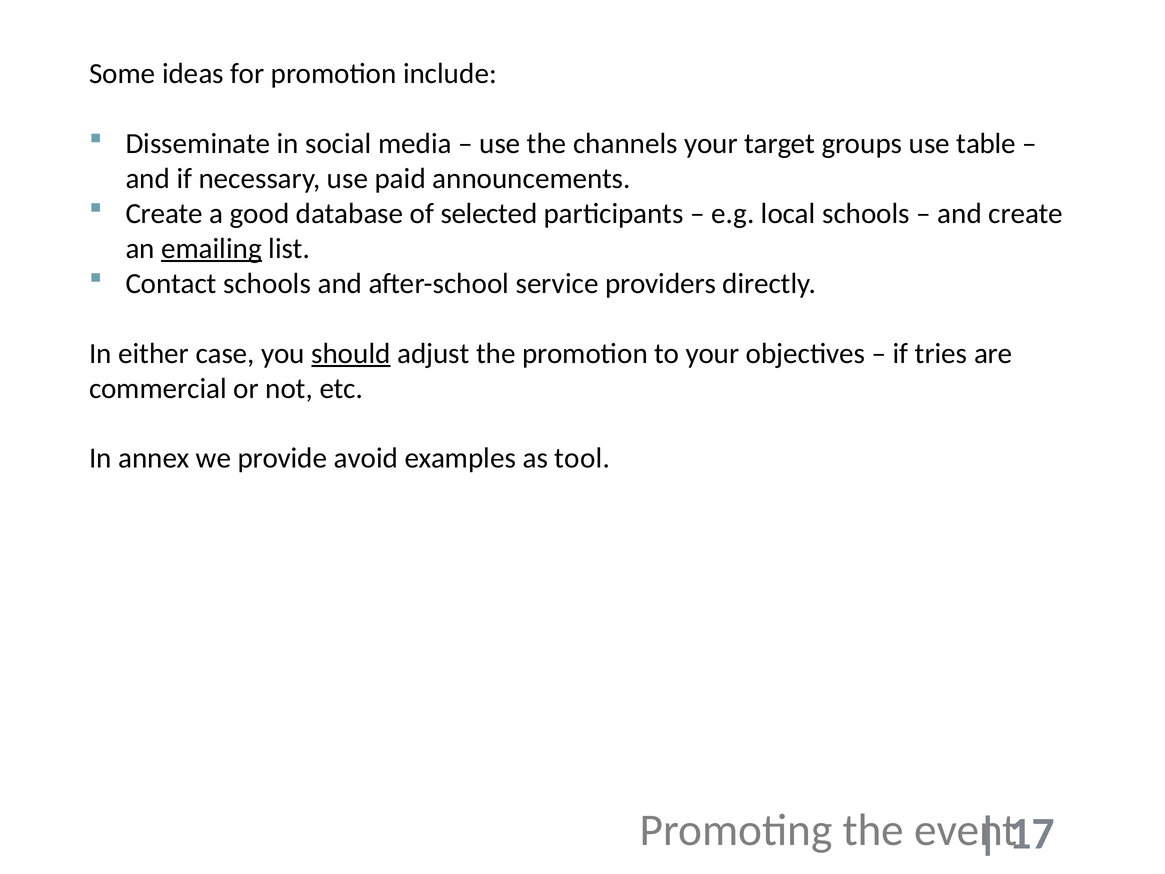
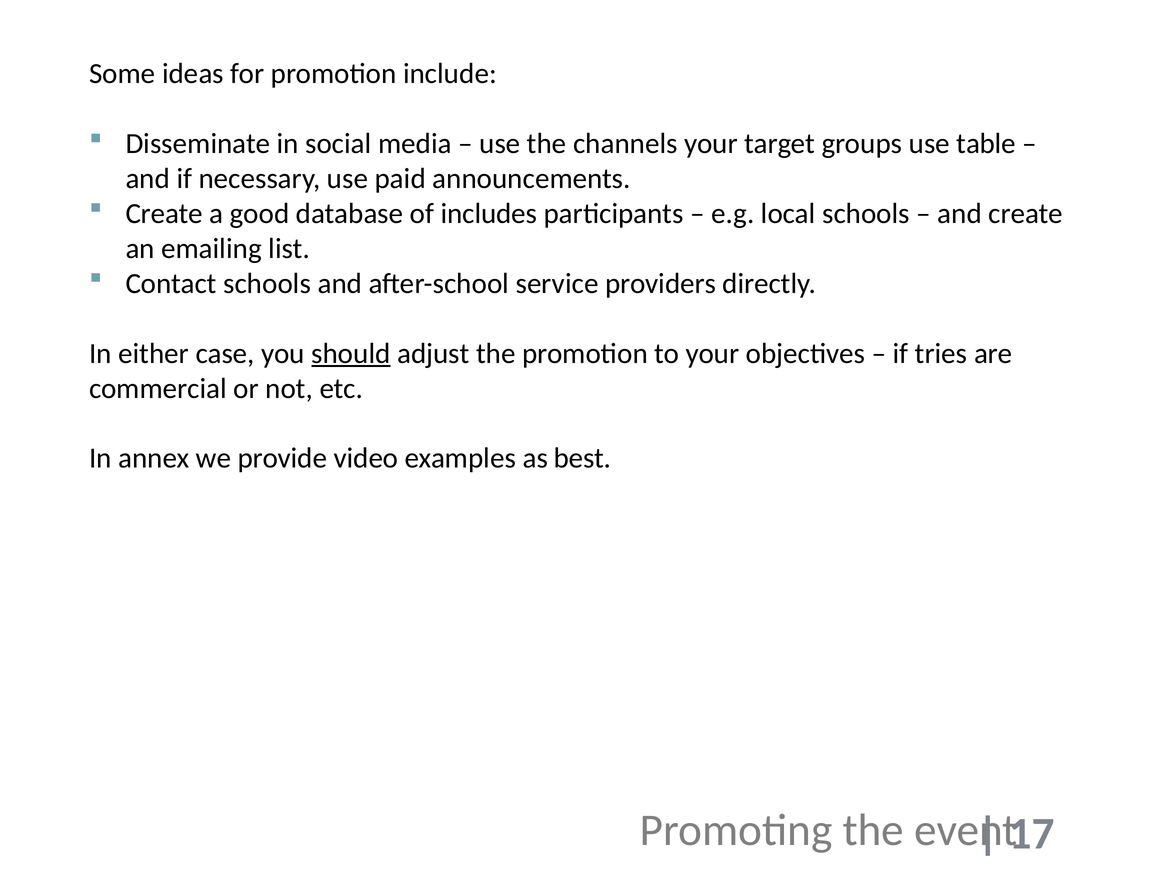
selected: selected -> includes
emailing underline: present -> none
avoid: avoid -> video
tool: tool -> best
